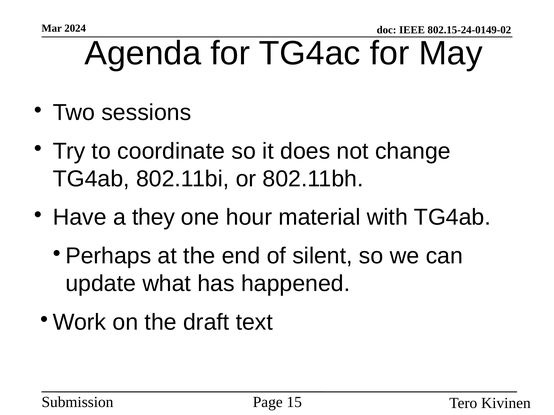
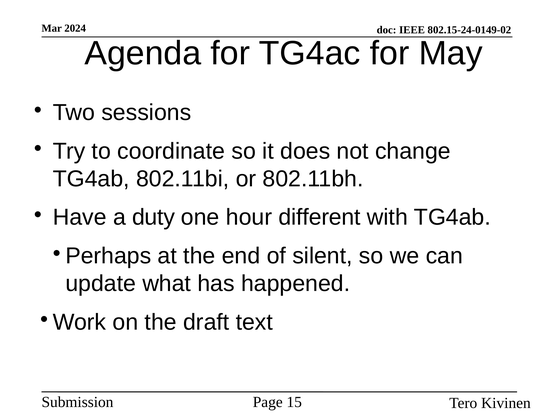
they: they -> duty
material: material -> different
